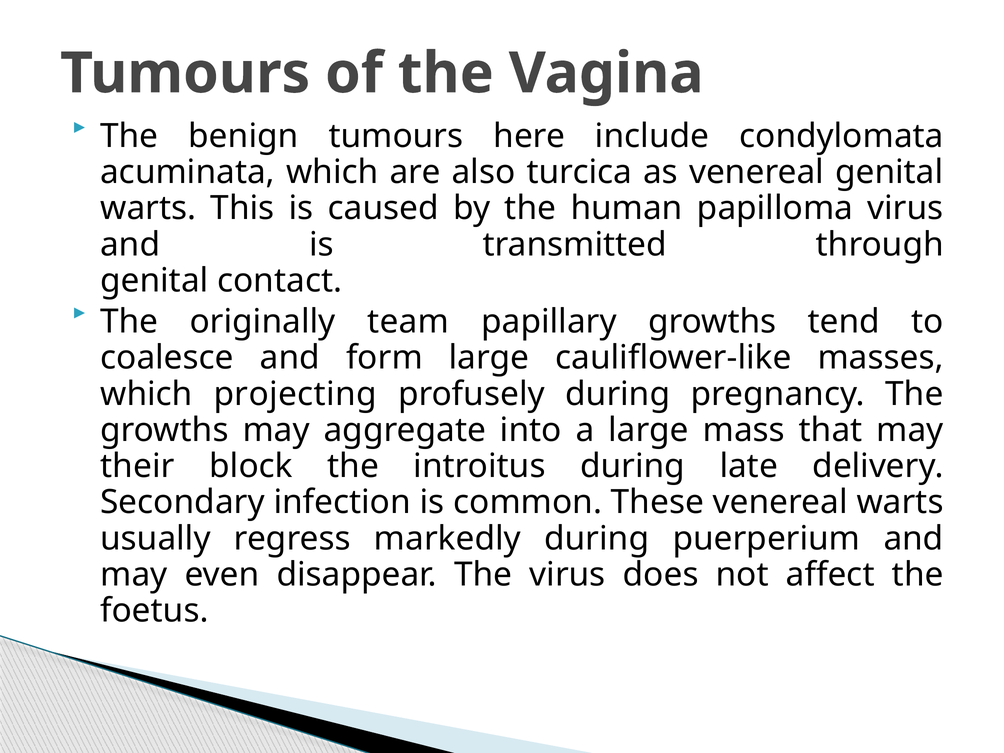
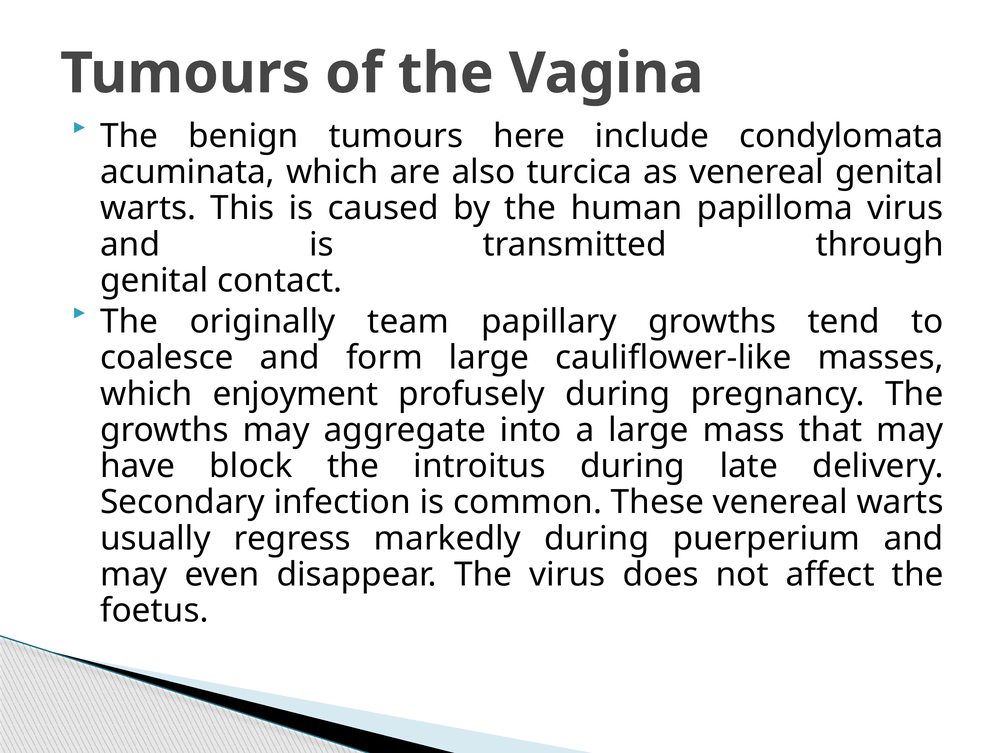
projecting: projecting -> enjoyment
their: their -> have
